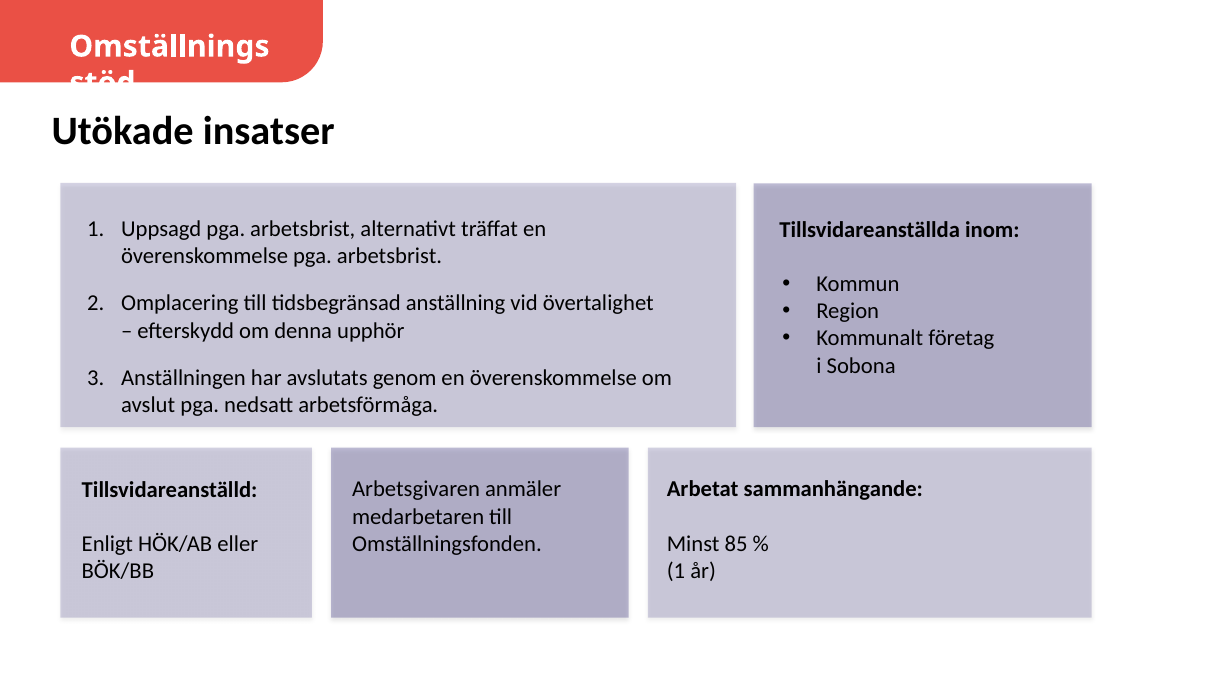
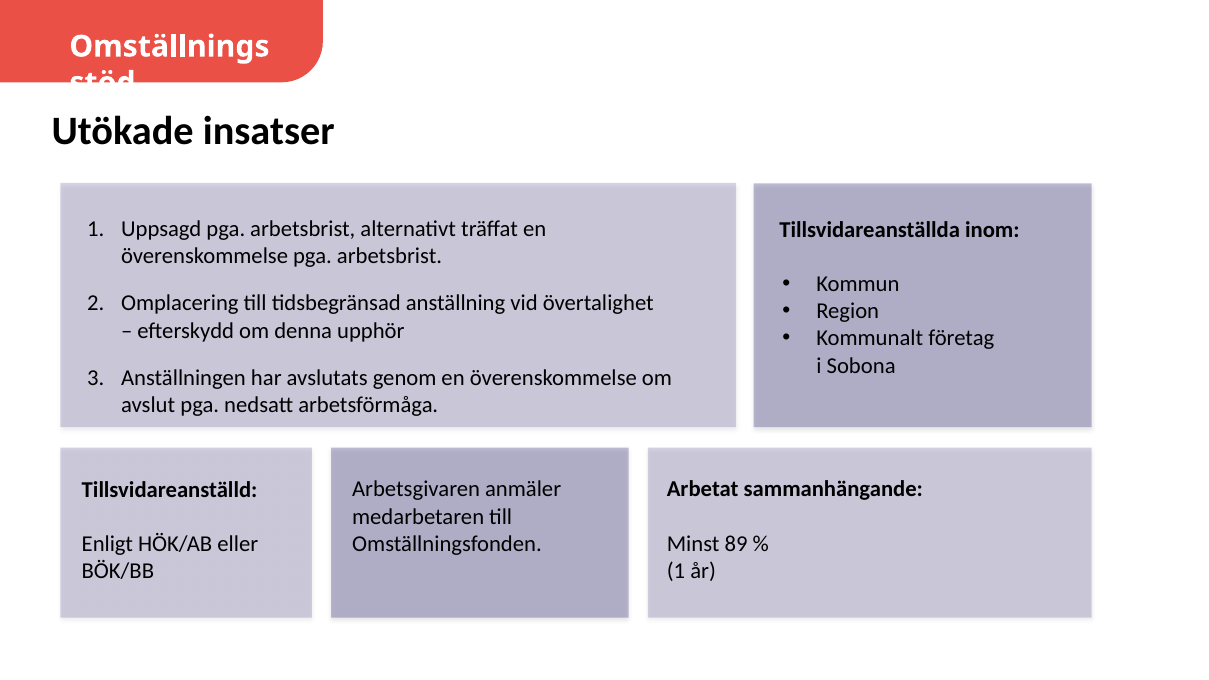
85: 85 -> 89
